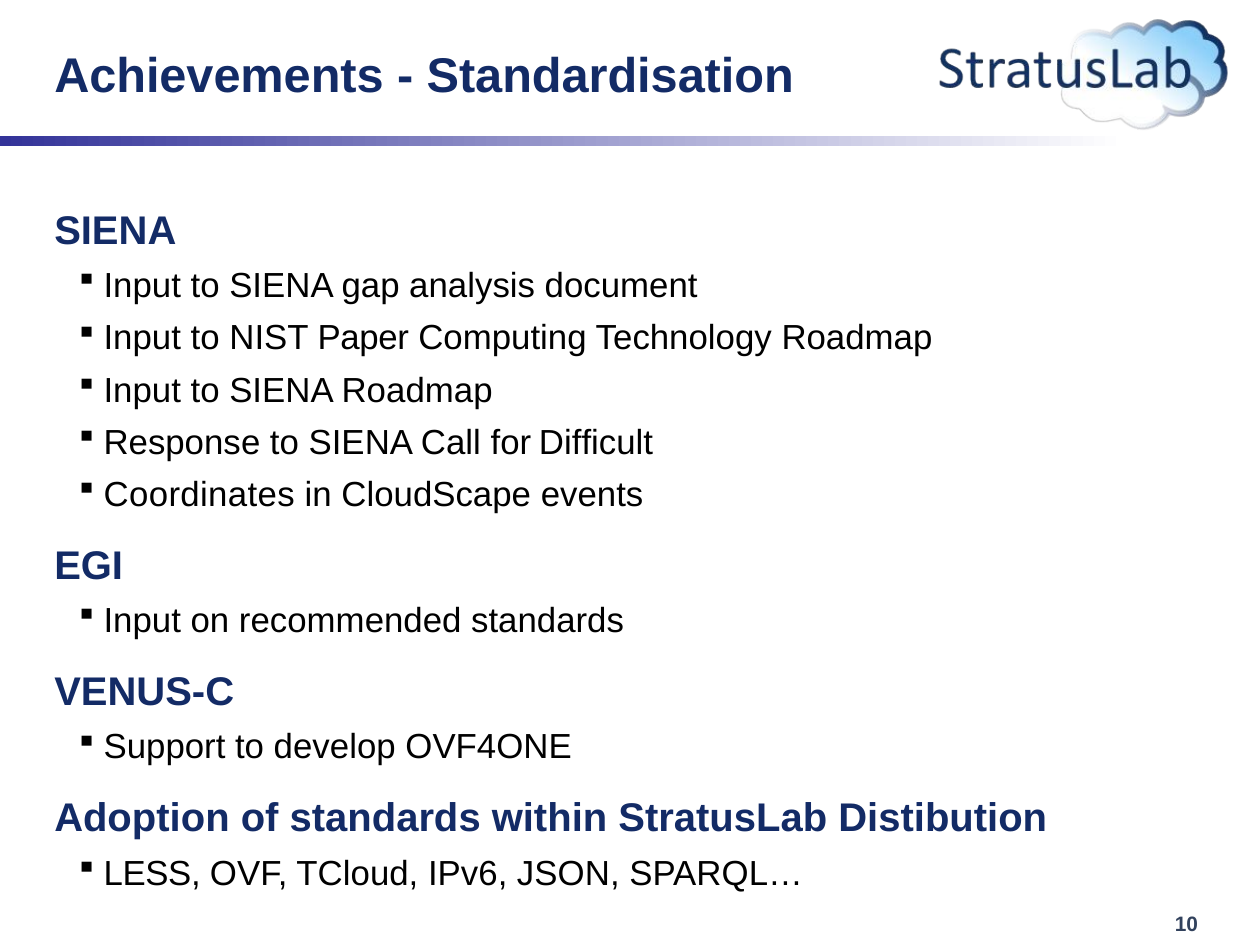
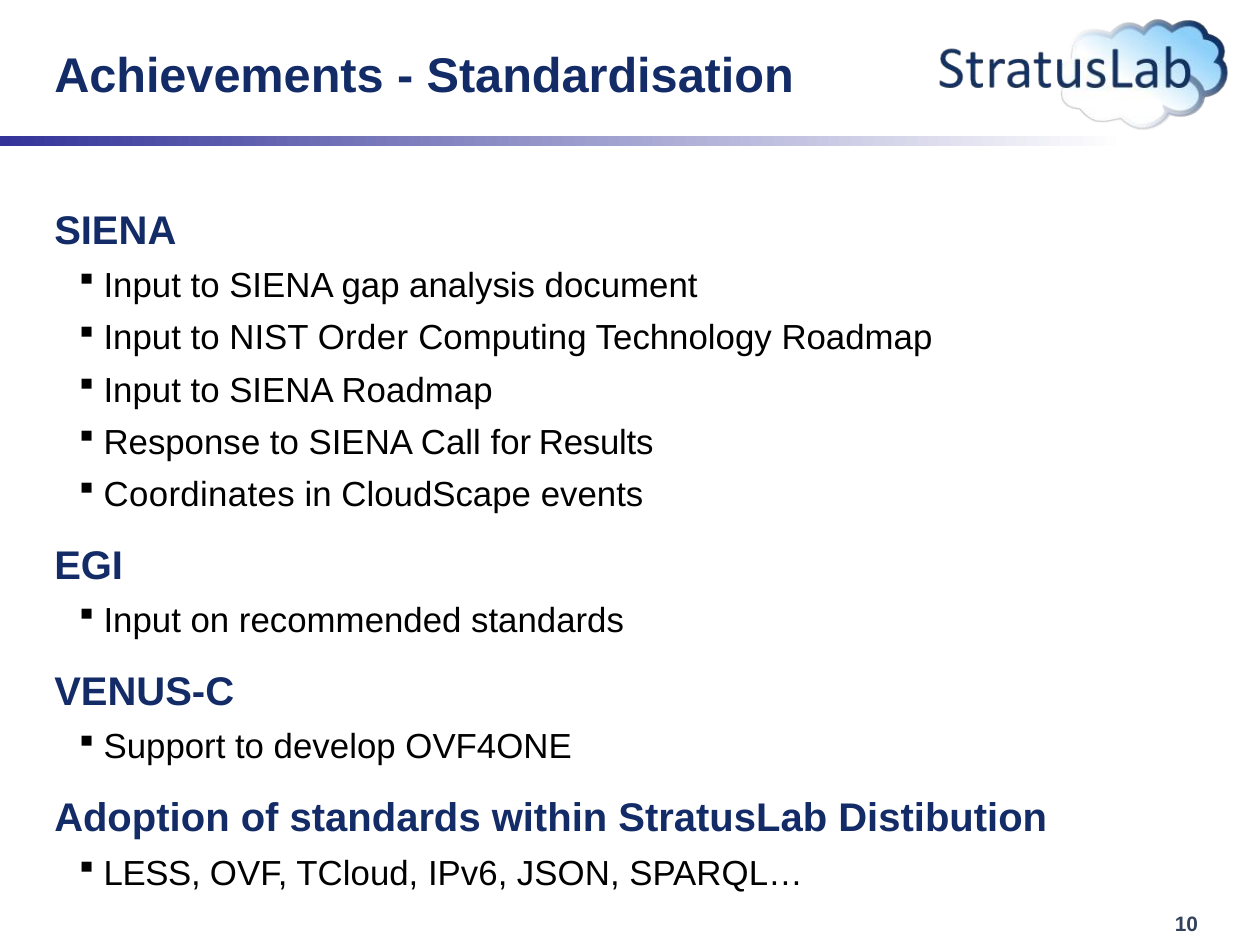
Paper: Paper -> Order
Difficult: Difficult -> Results
